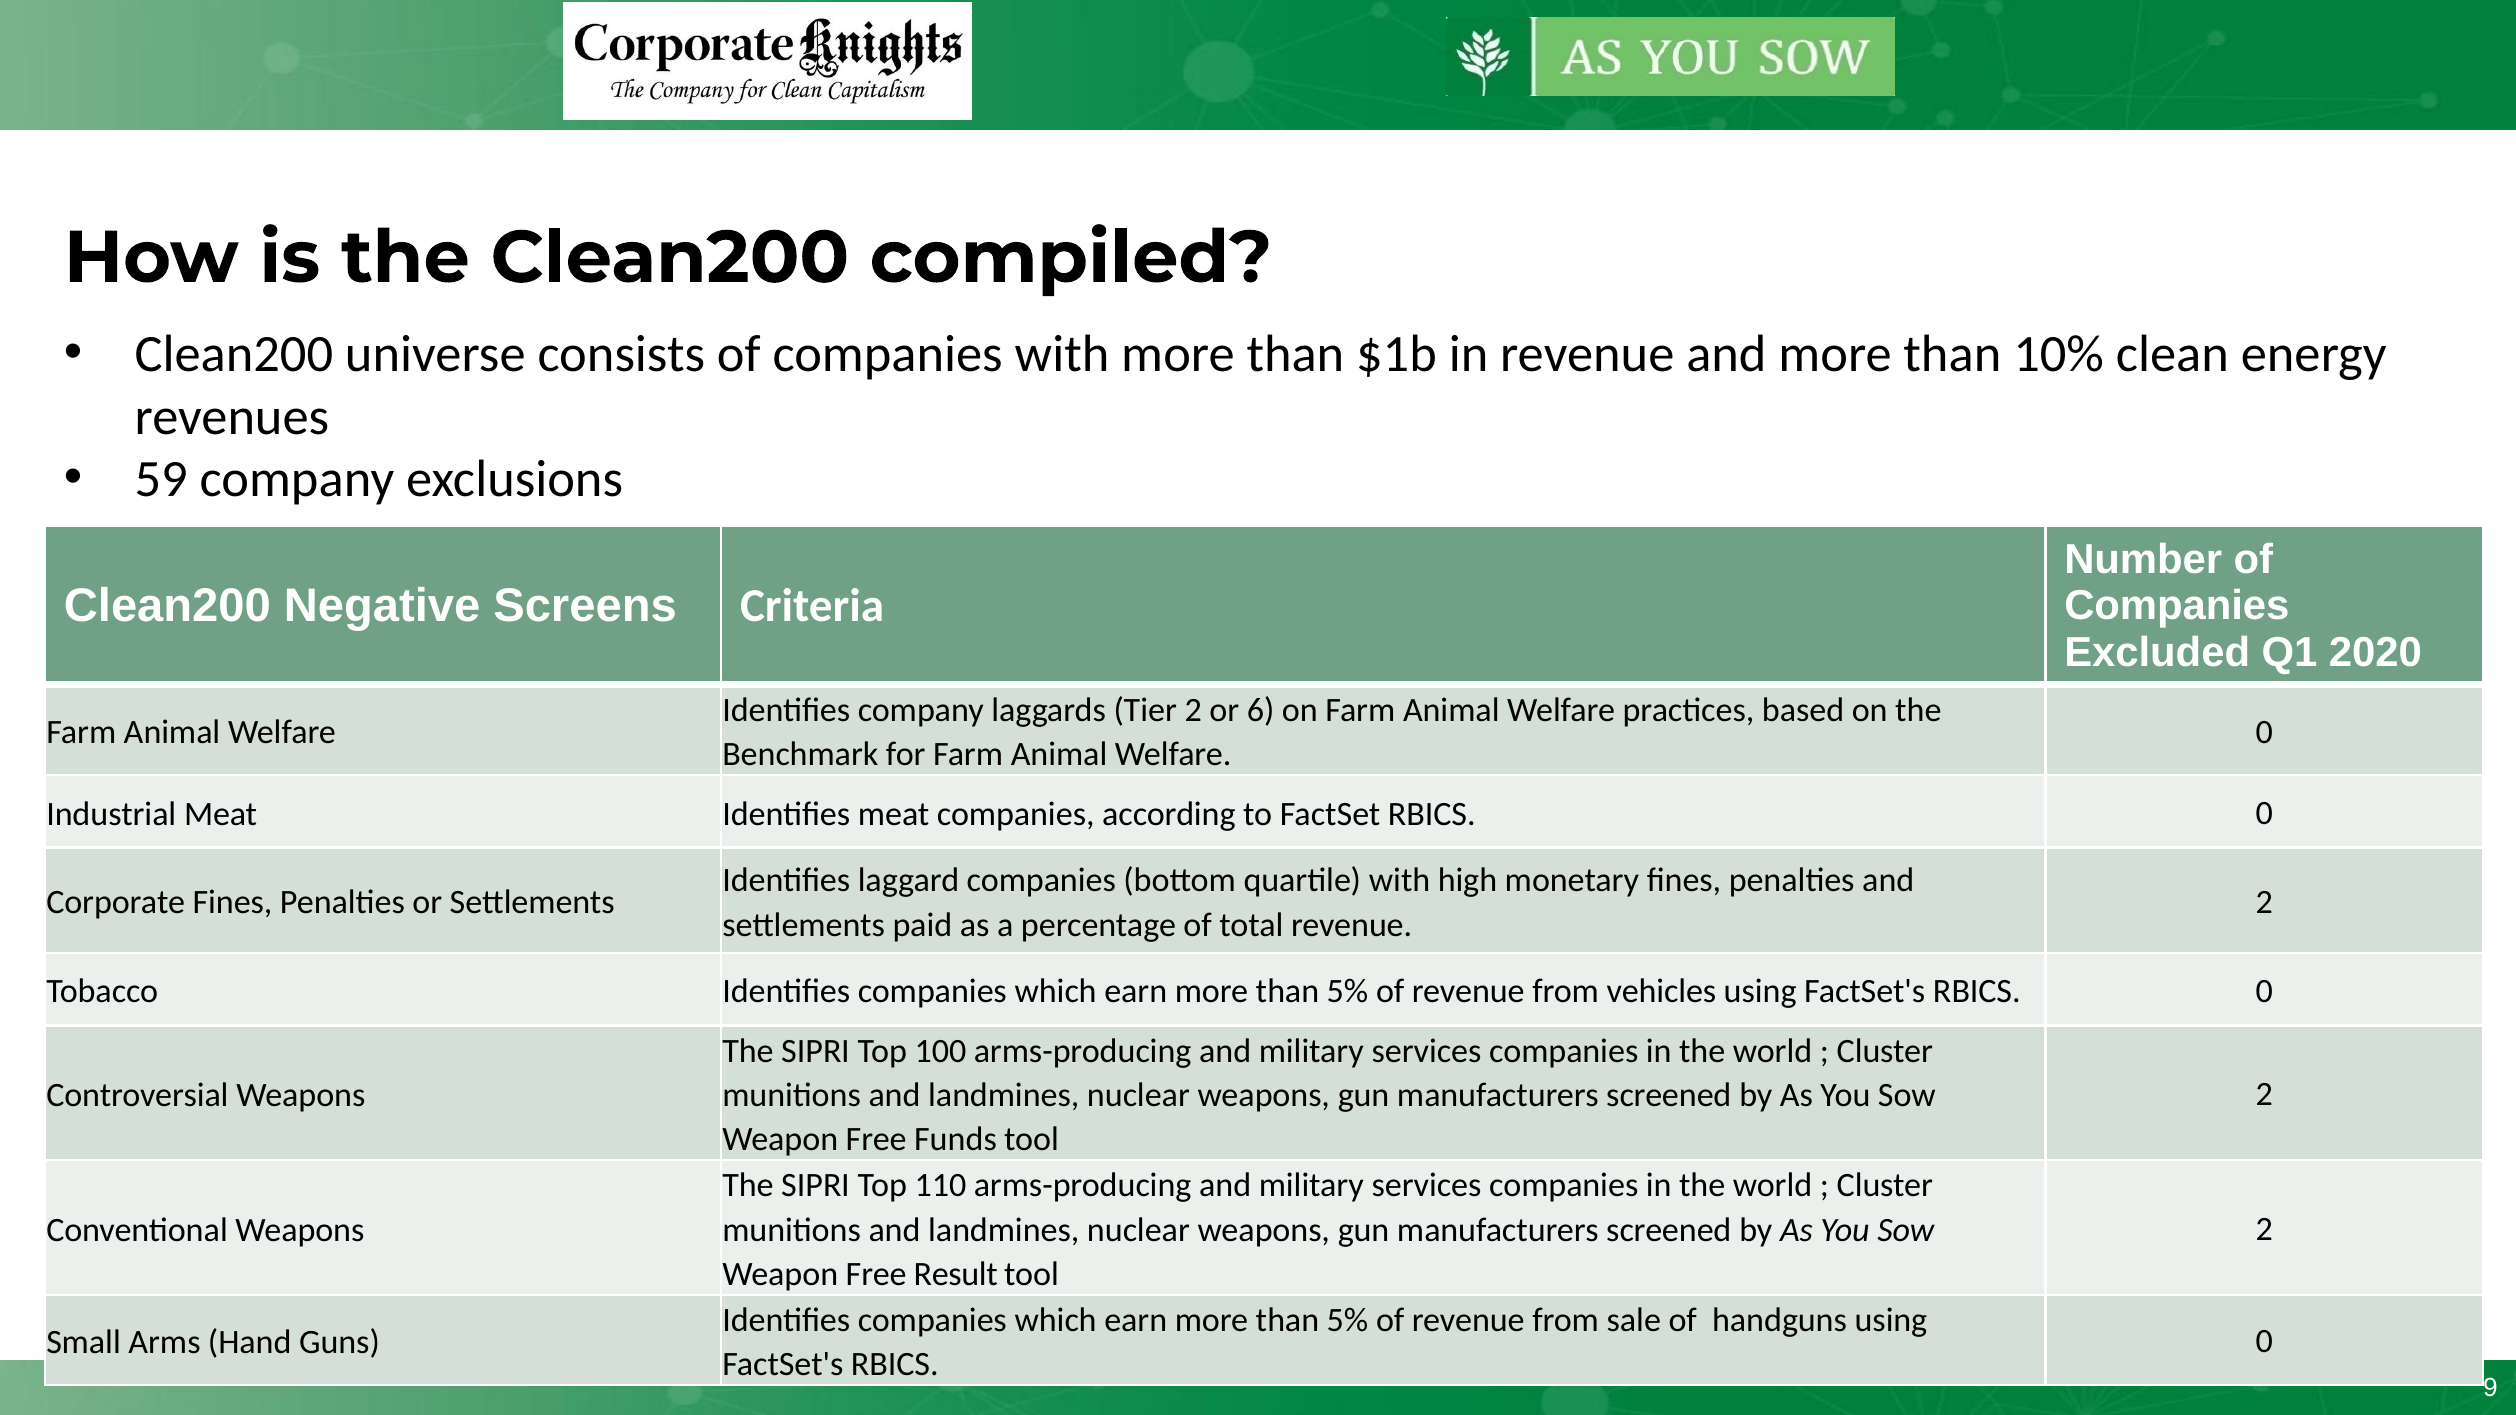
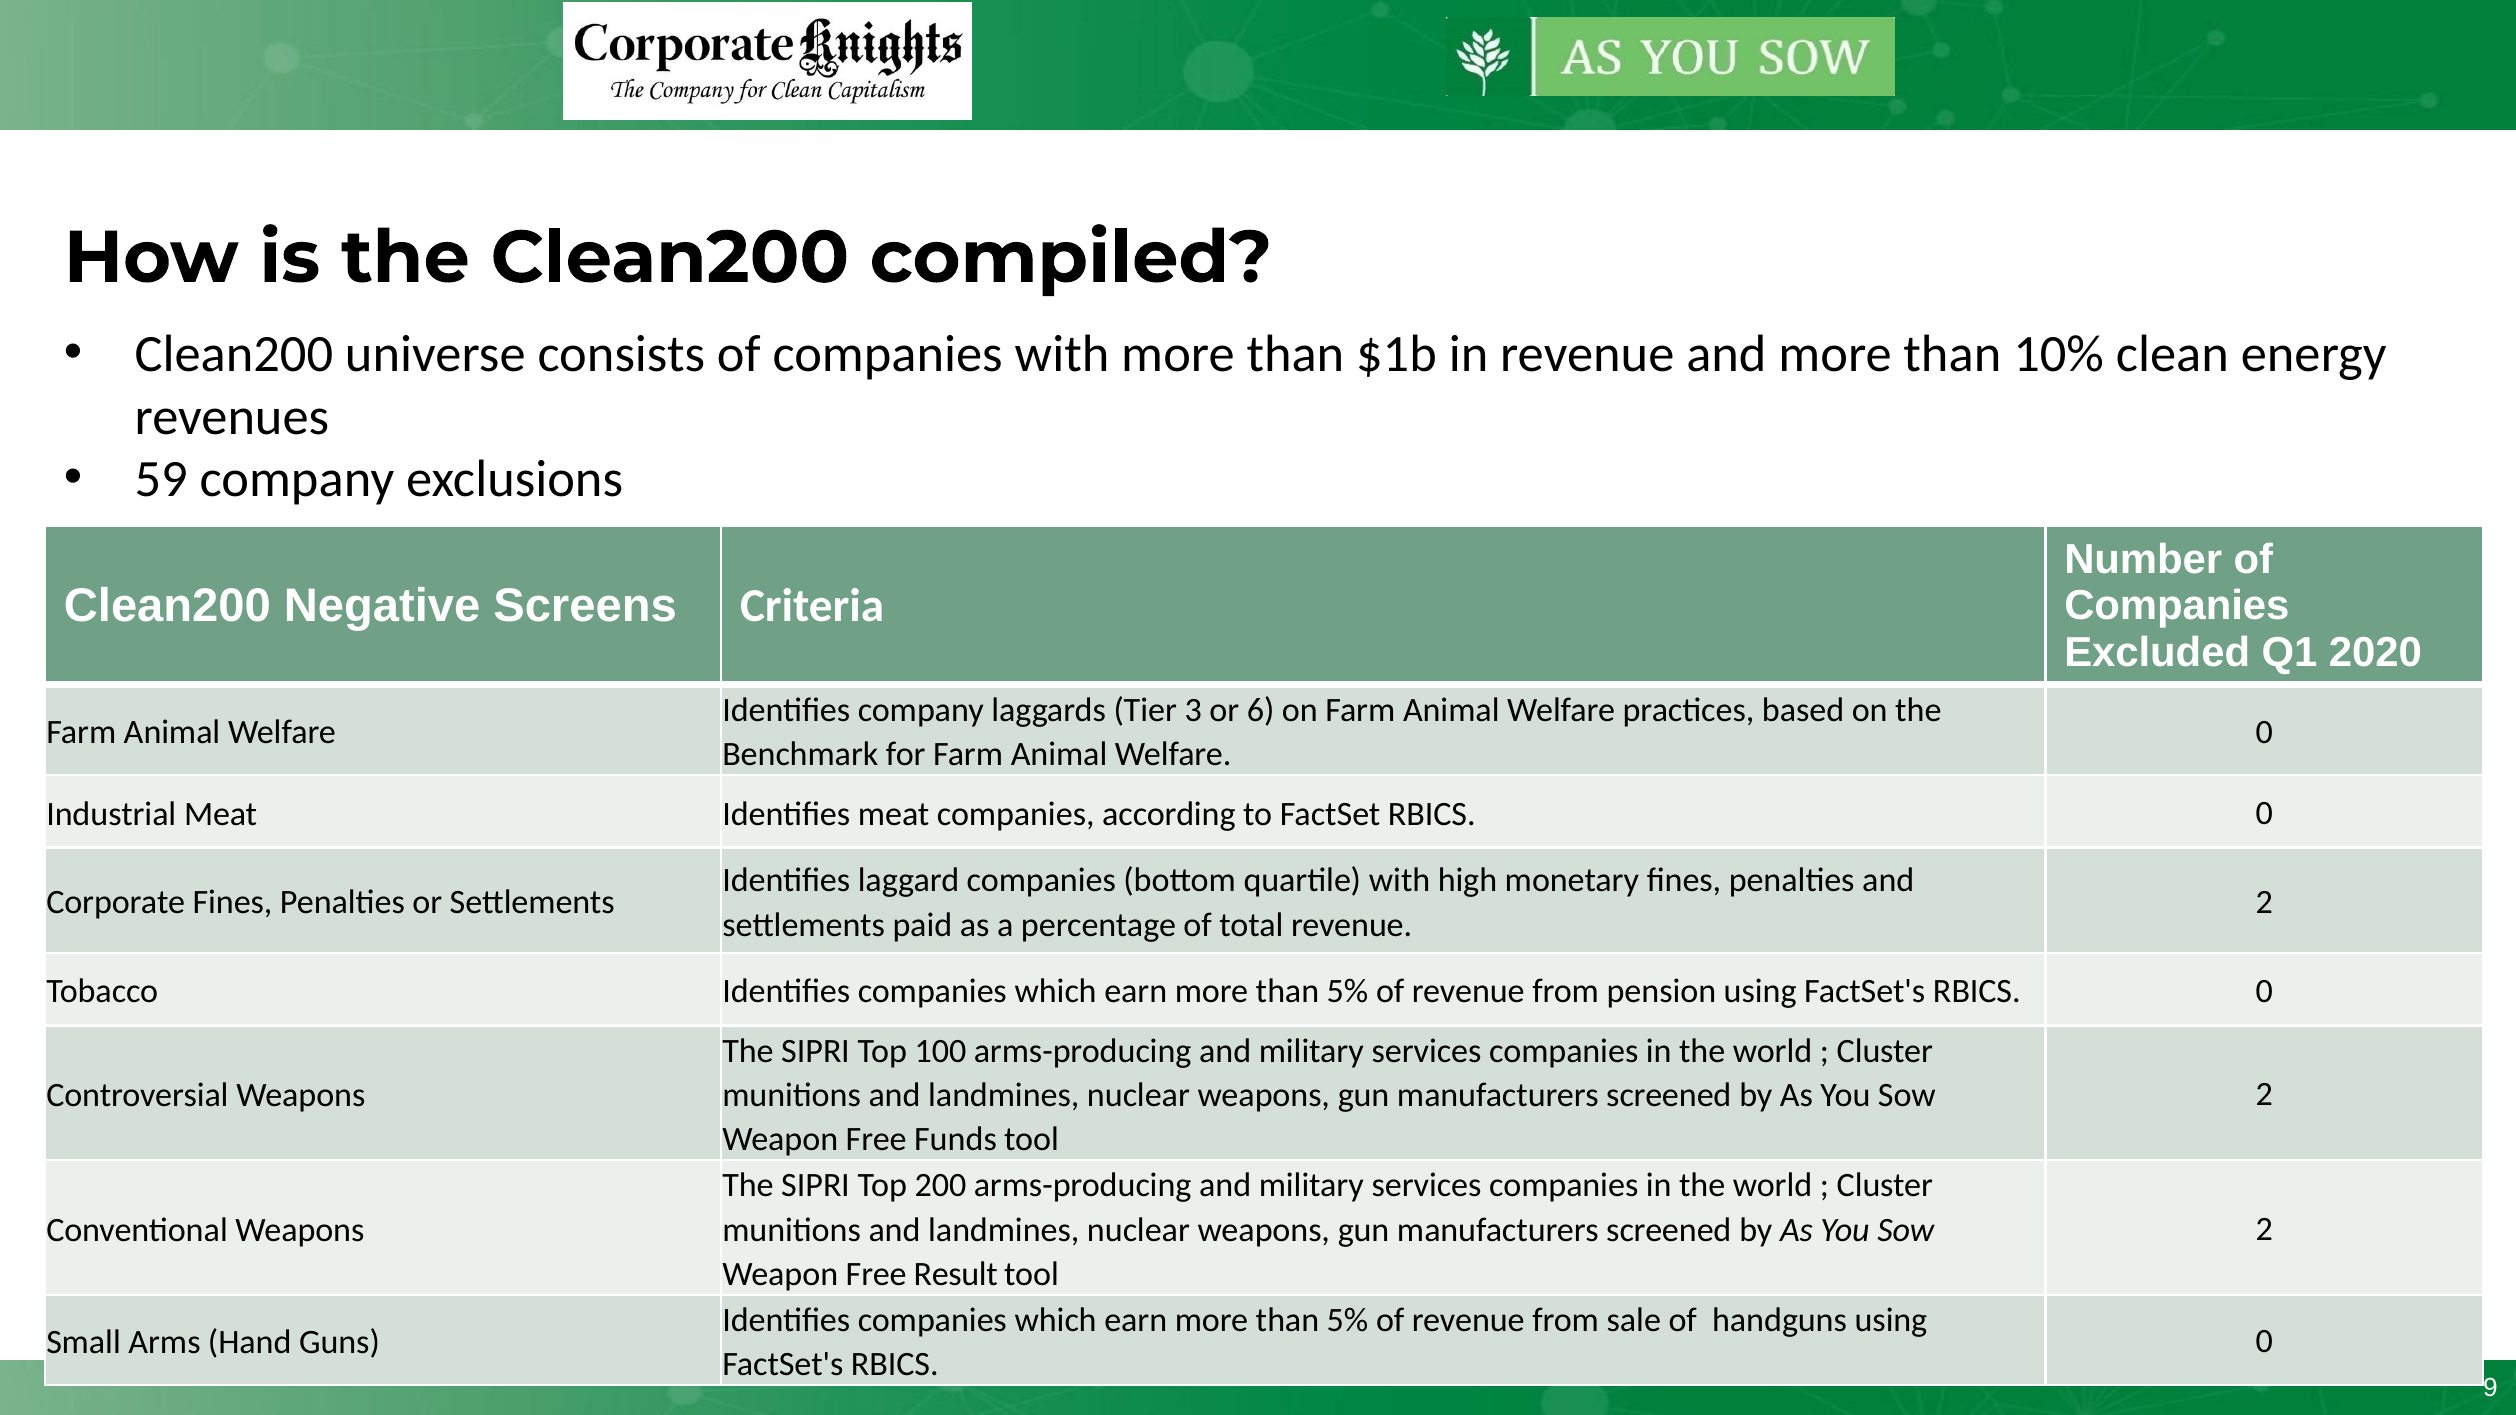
Tier 2: 2 -> 3
vehicles: vehicles -> pension
110: 110 -> 200
